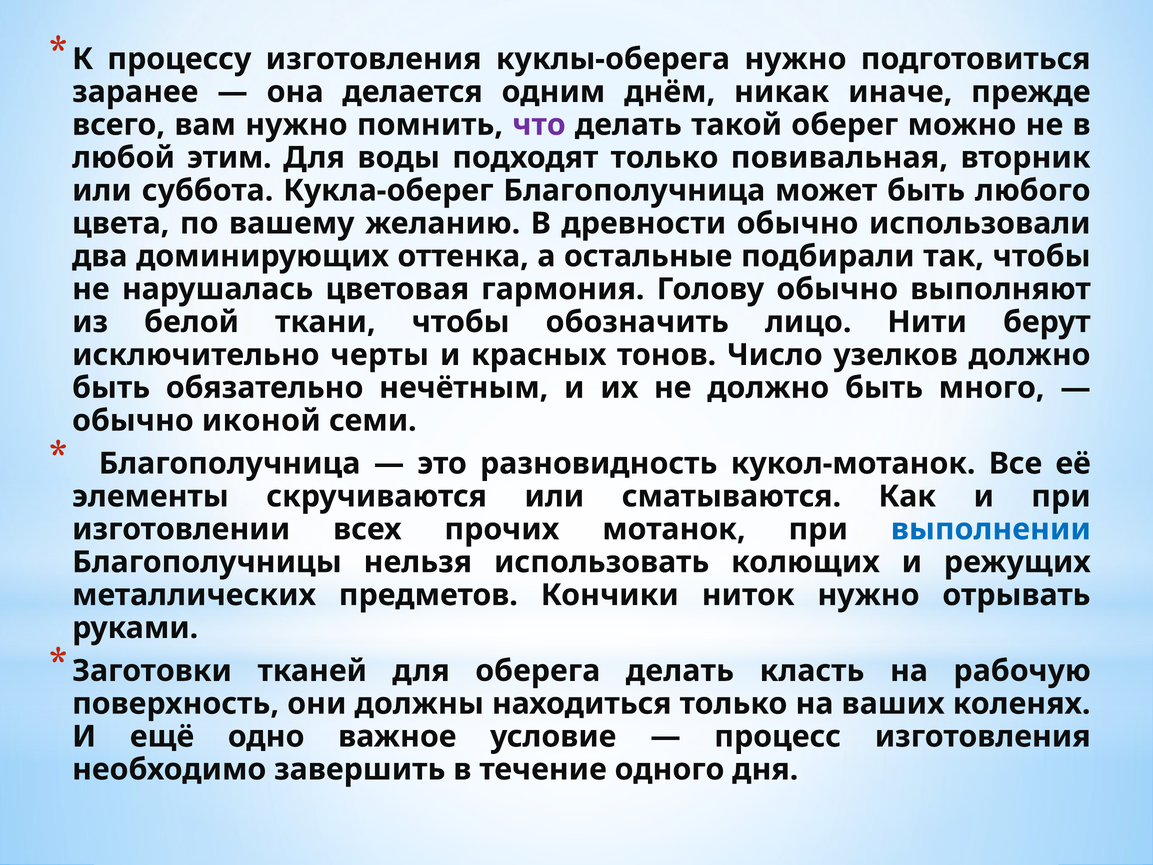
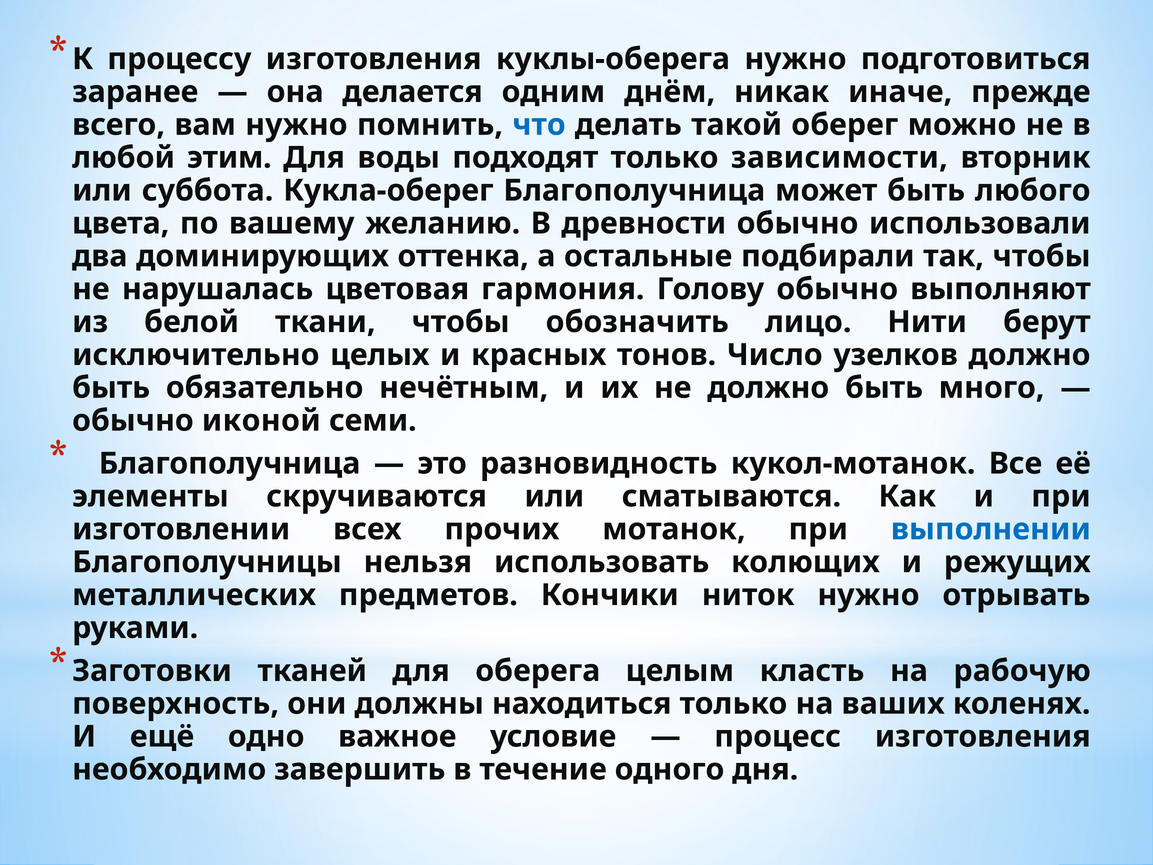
что colour: purple -> blue
повивальная: повивальная -> зависимости
черты: черты -> целых
оберега делать: делать -> целым
